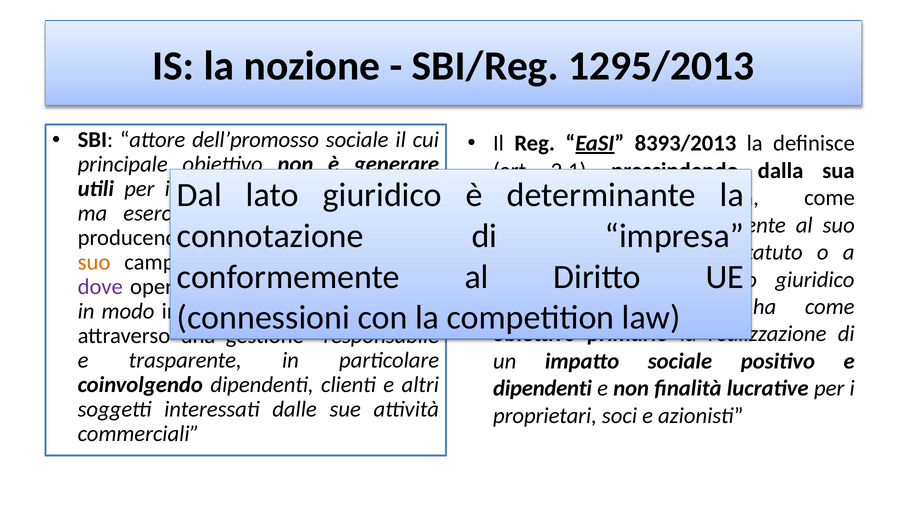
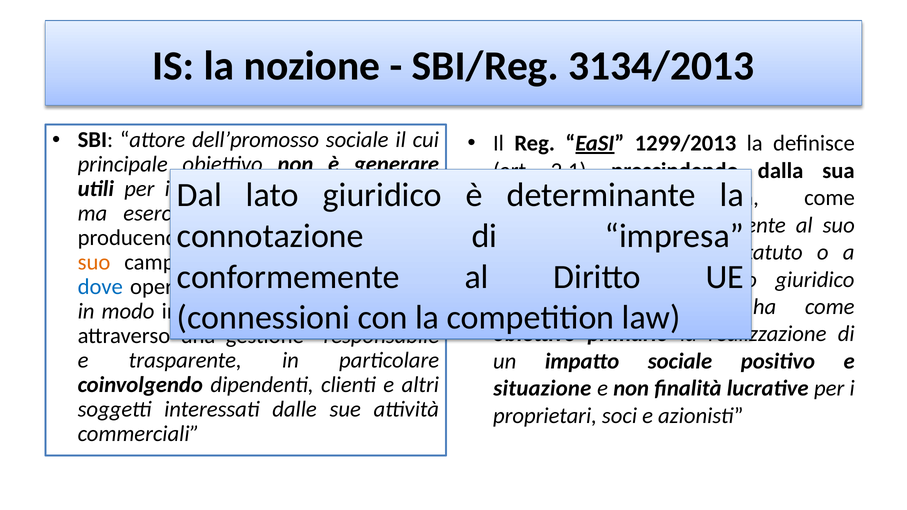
1295/2013: 1295/2013 -> 3134/2013
8393/2013: 8393/2013 -> 1299/2013
dove colour: purple -> blue
dipendenti at (543, 388): dipendenti -> situazione
